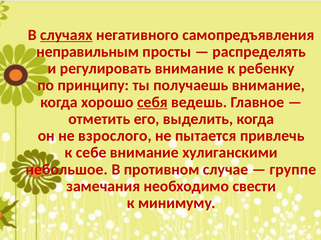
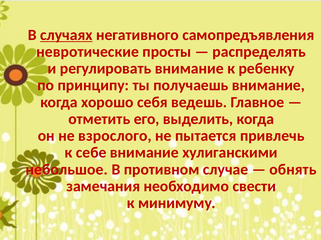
неправильным: неправильным -> невротические
себя underline: present -> none
группе: группе -> обнять
